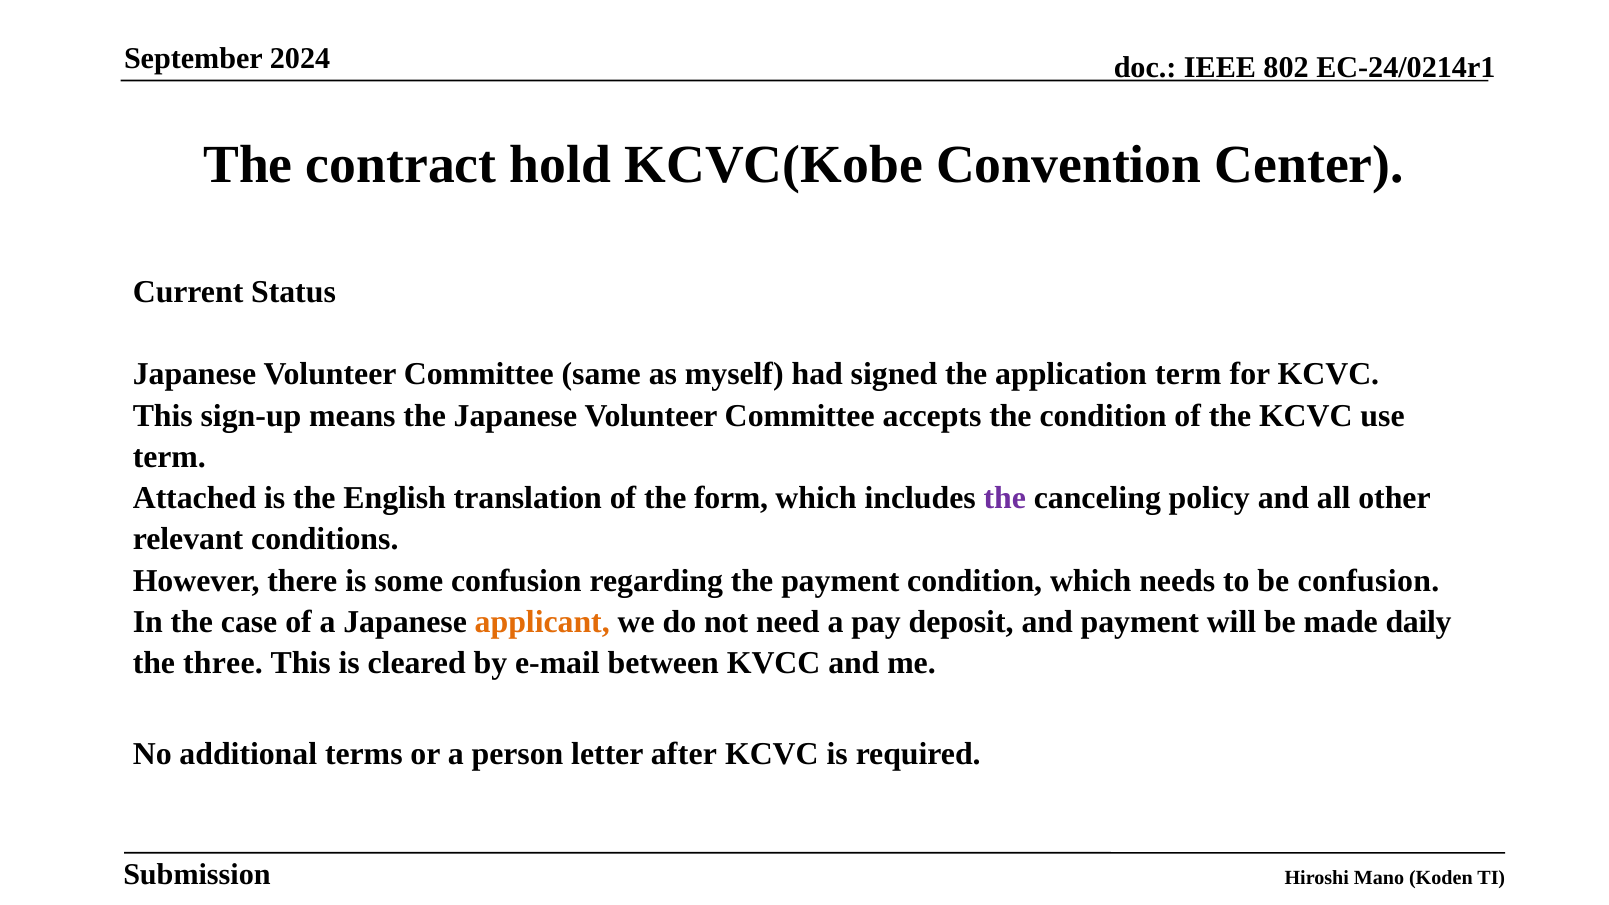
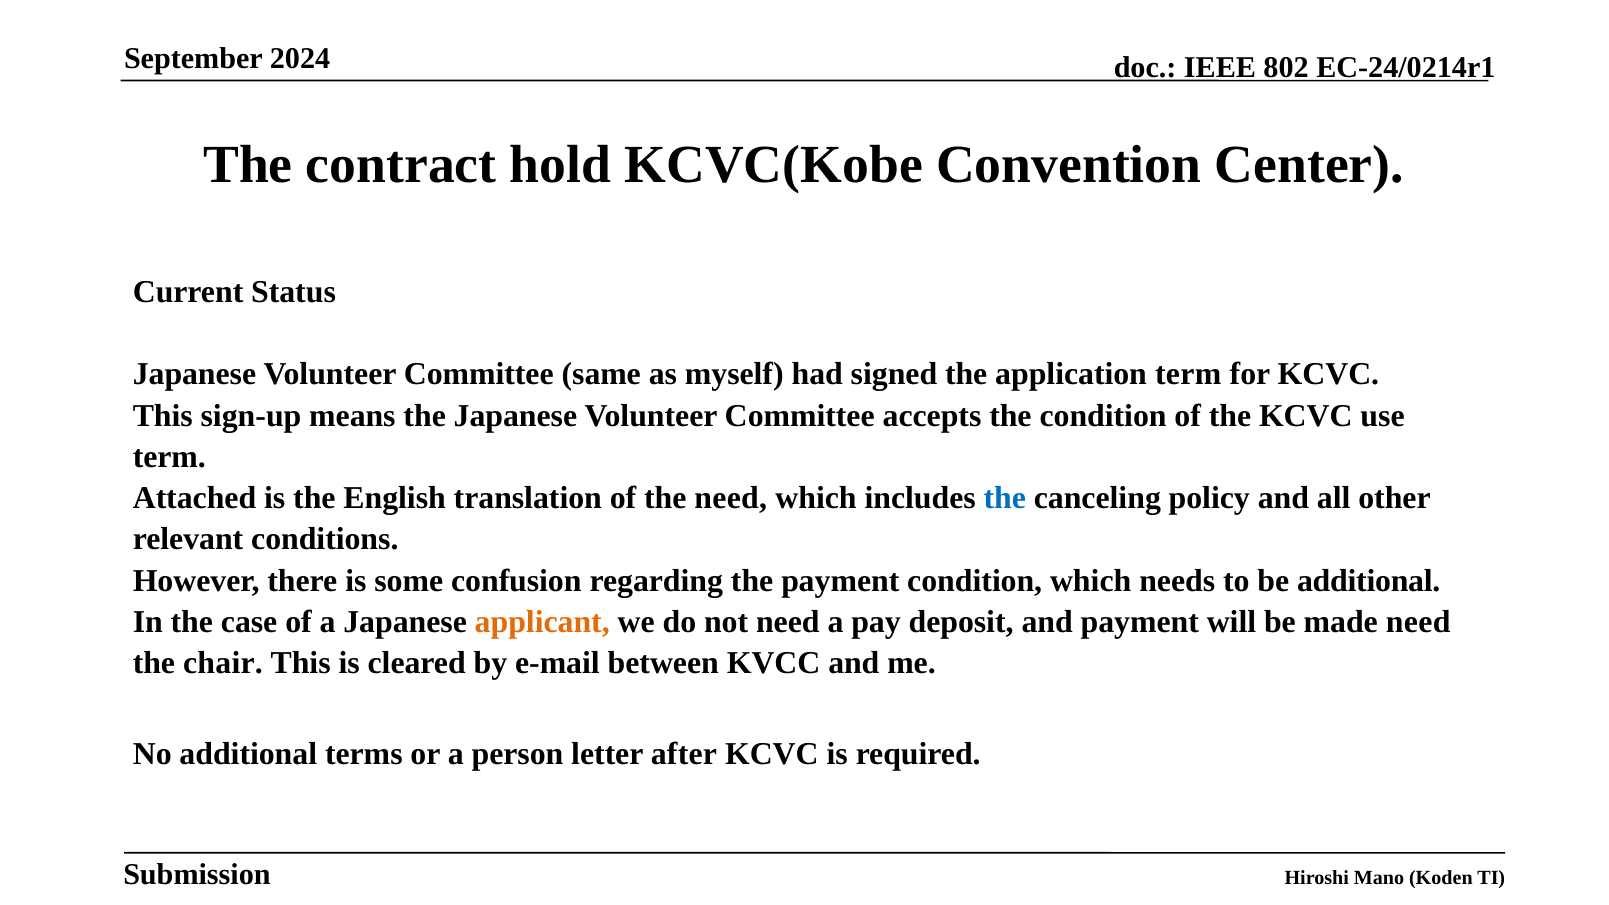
the form: form -> need
the at (1005, 498) colour: purple -> blue
be confusion: confusion -> additional
made daily: daily -> need
three: three -> chair
